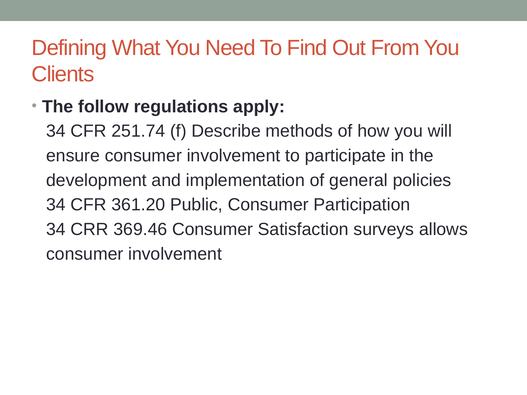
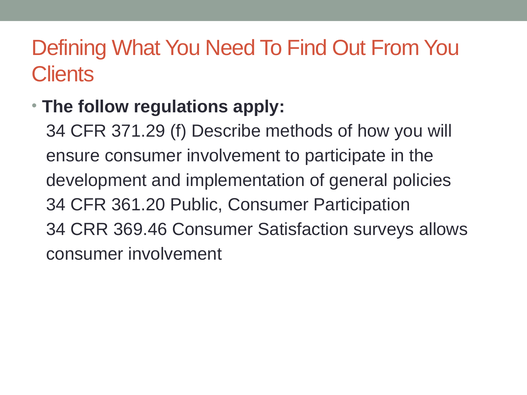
251.74: 251.74 -> 371.29
